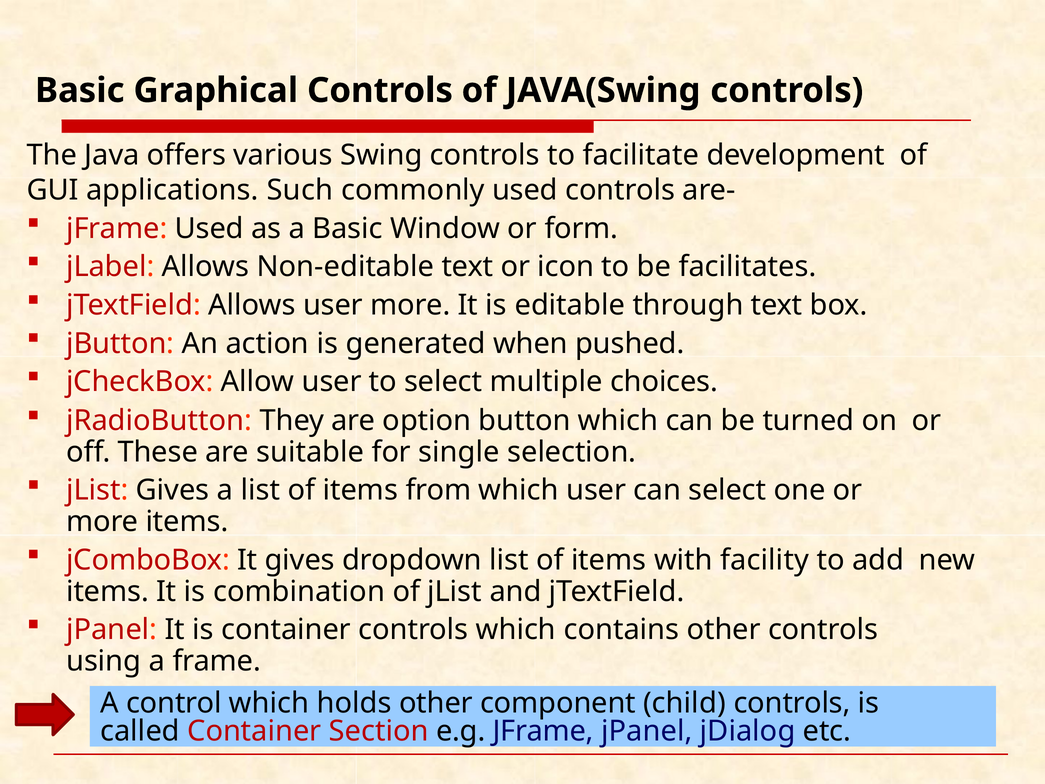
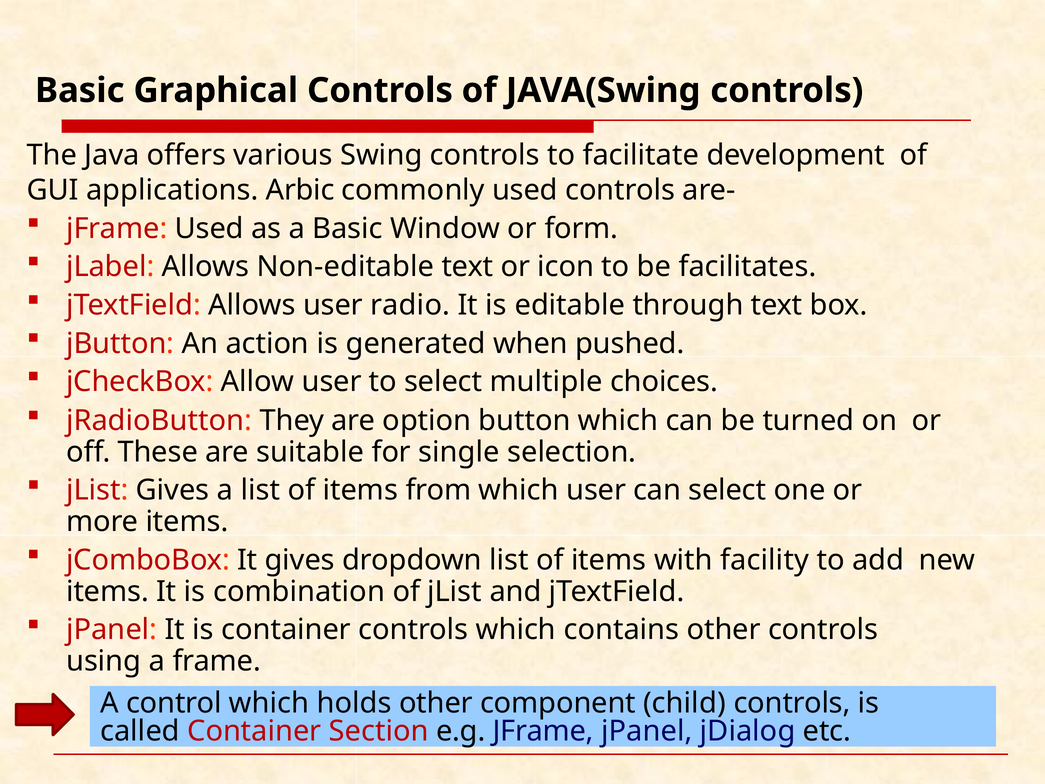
Such: Such -> Arbic
user more: more -> radio
